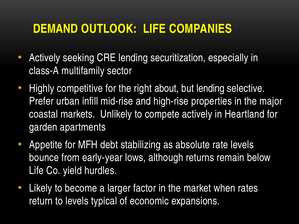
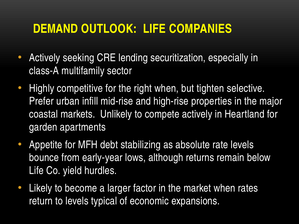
right about: about -> when
but lending: lending -> tighten
